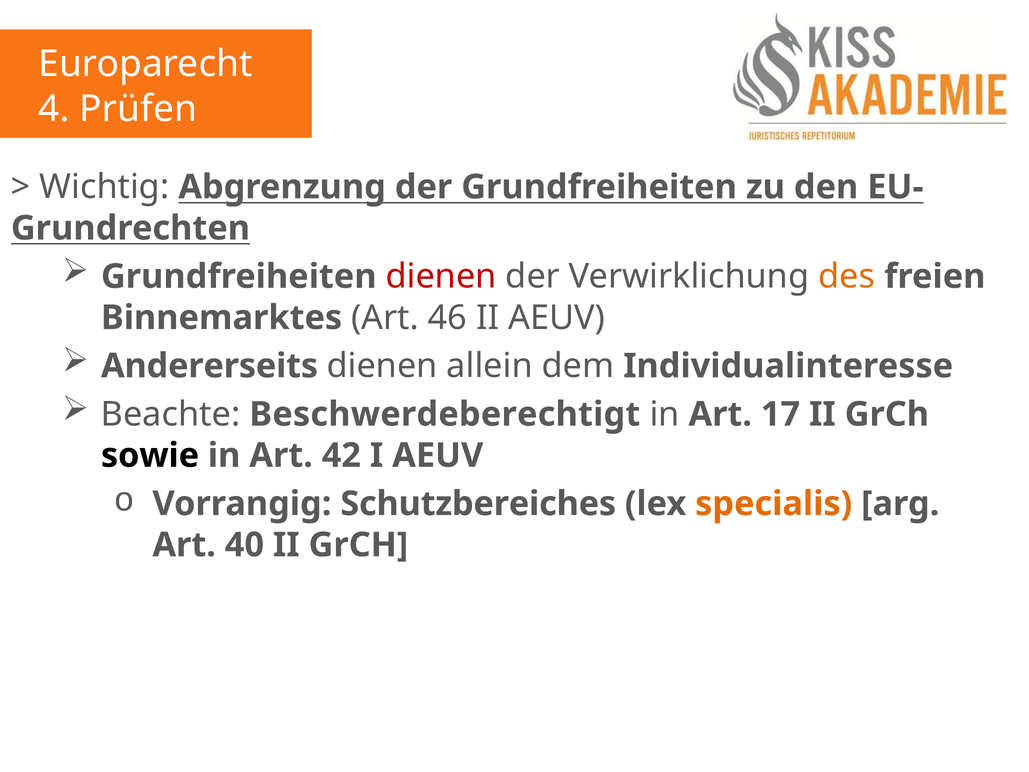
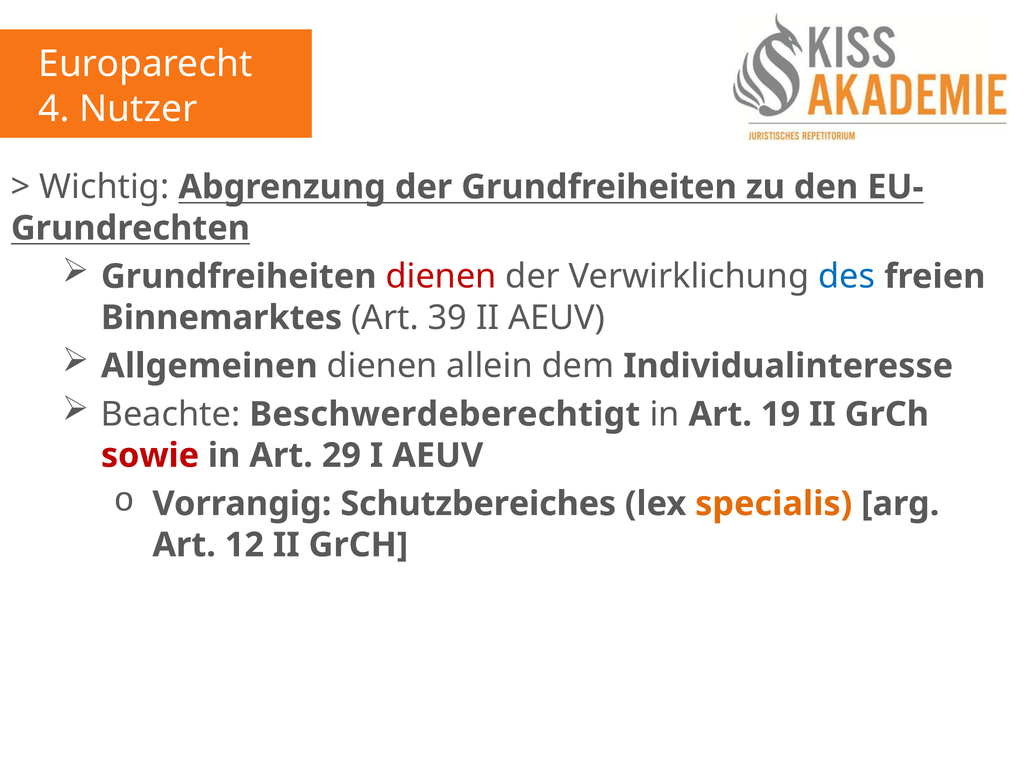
Prüfen: Prüfen -> Nutzer
des colour: orange -> blue
46: 46 -> 39
Andererseits: Andererseits -> Allgemeinen
17: 17 -> 19
sowie colour: black -> red
42: 42 -> 29
40: 40 -> 12
